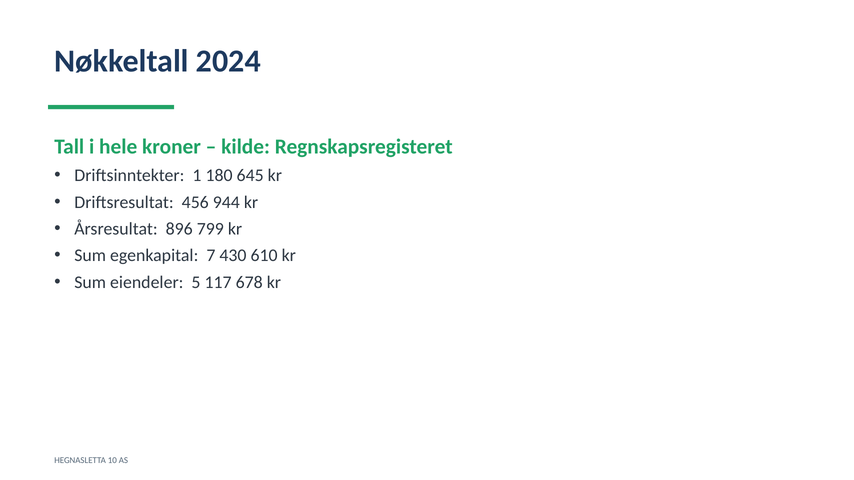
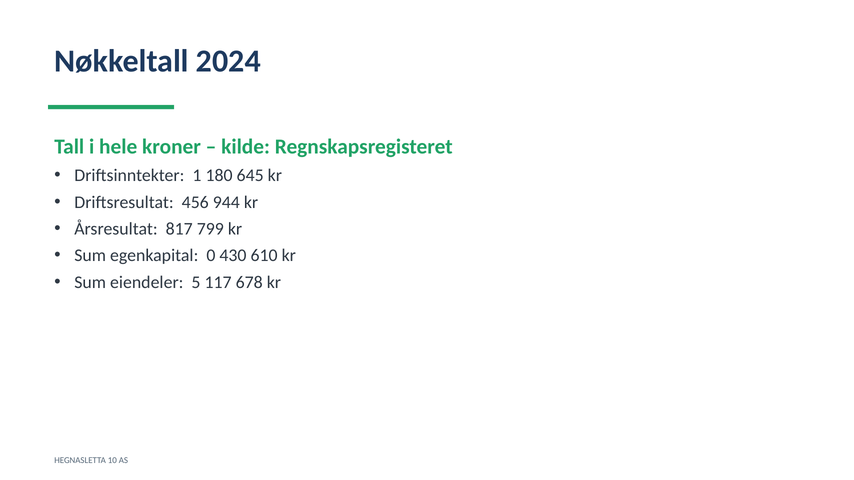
896: 896 -> 817
7: 7 -> 0
